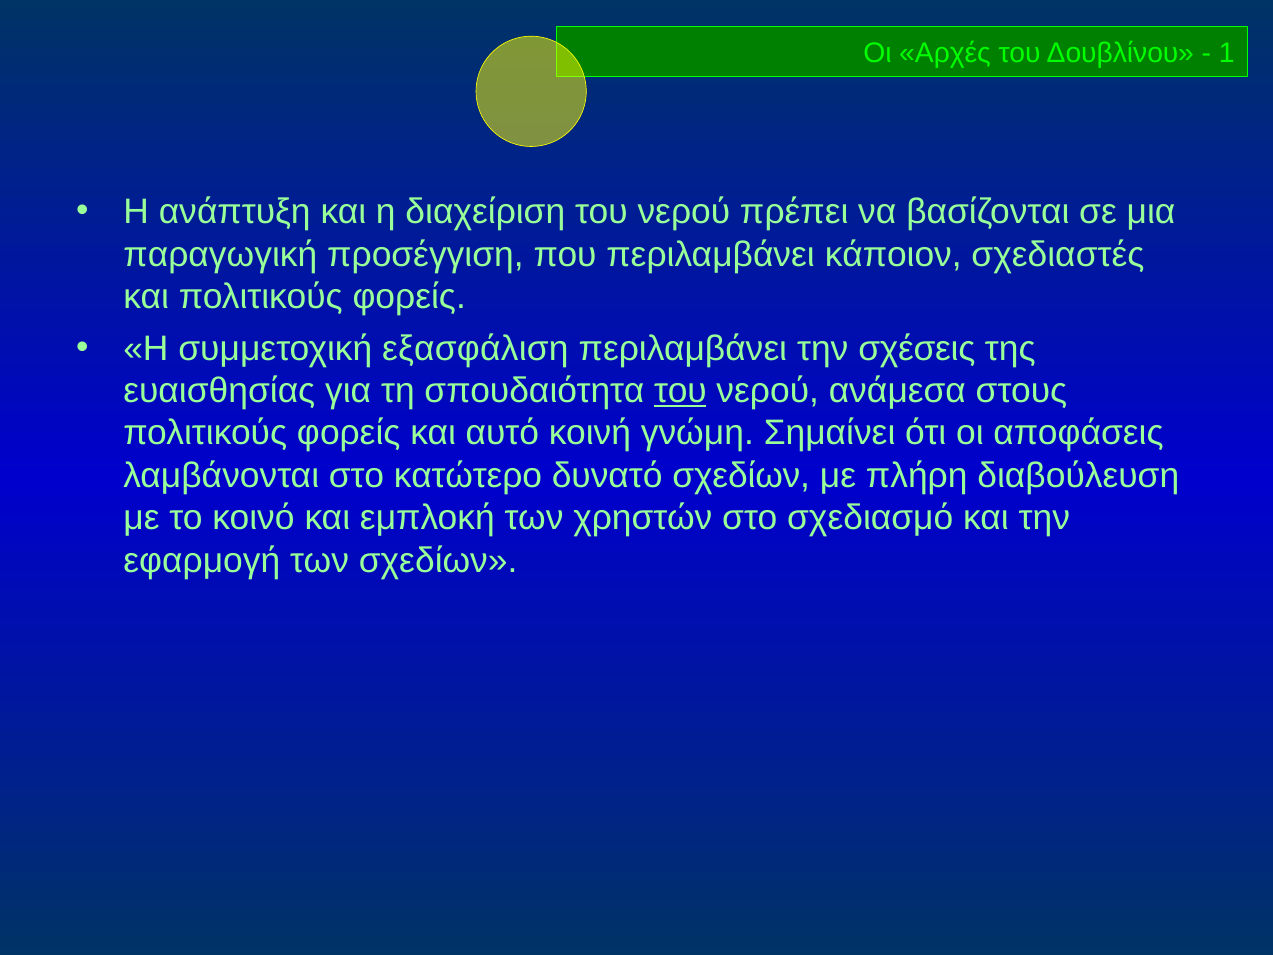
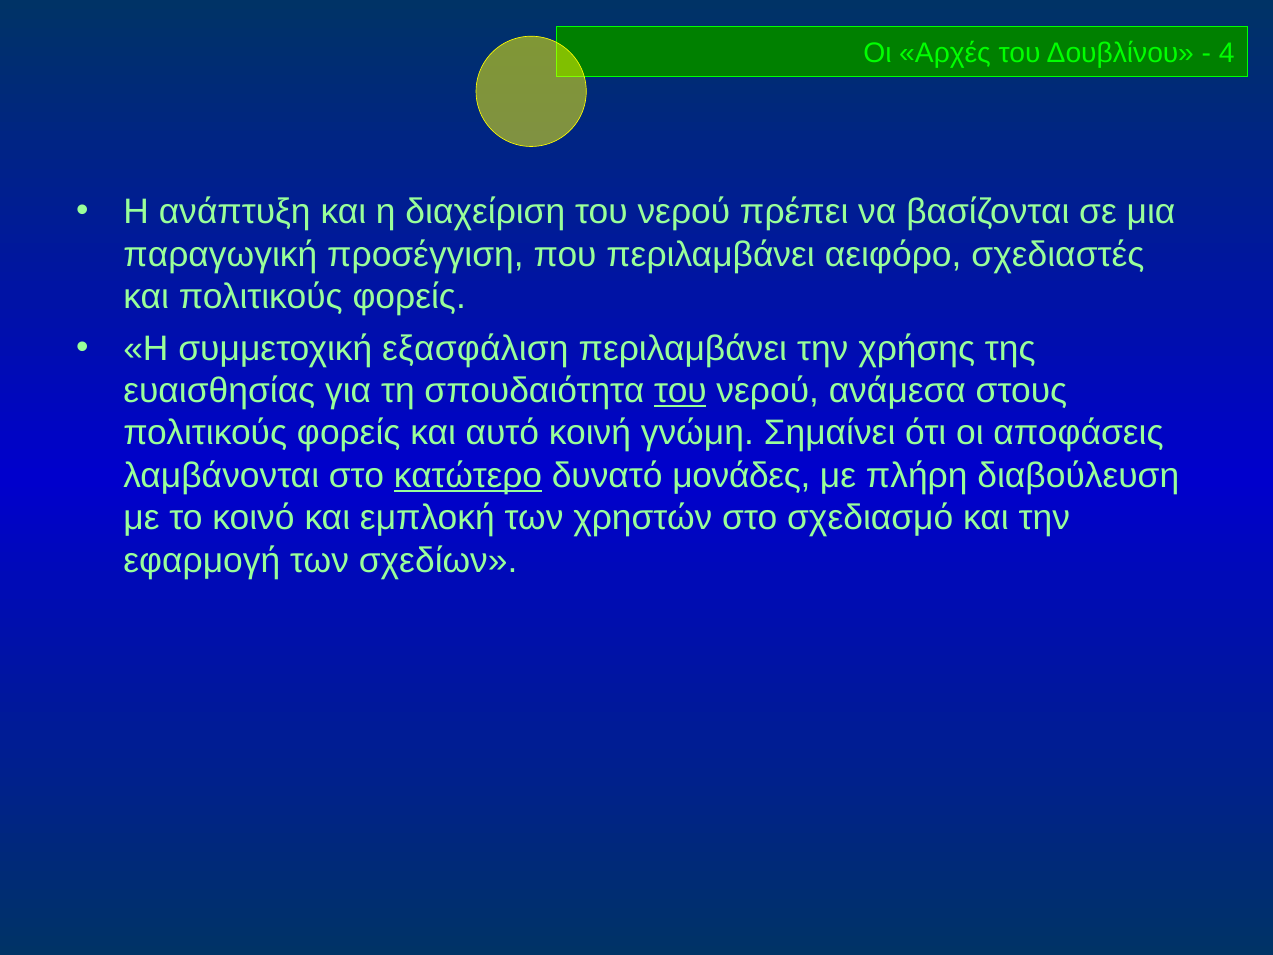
1: 1 -> 4
κάποιον: κάποιον -> αειφόρο
σχέσεις: σχέσεις -> χρήσης
κατώτερο underline: none -> present
δυνατό σχεδίων: σχεδίων -> μονάδες
